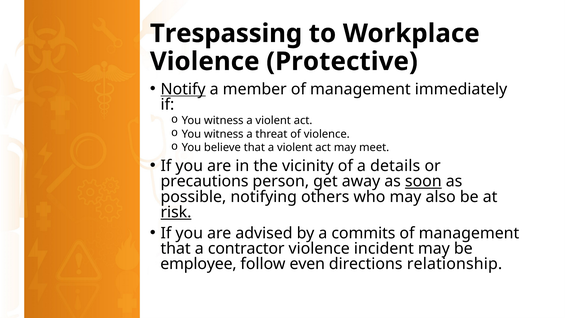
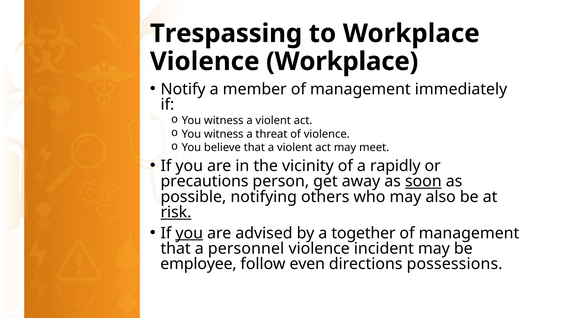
Violence Protective: Protective -> Workplace
Notify underline: present -> none
details: details -> rapidly
you at (189, 233) underline: none -> present
commits: commits -> together
contractor: contractor -> personnel
relationship: relationship -> possessions
